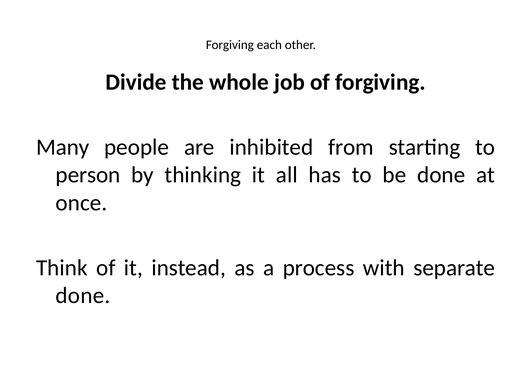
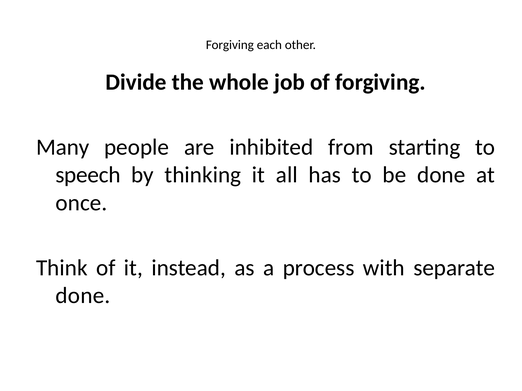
person: person -> speech
